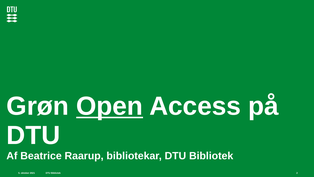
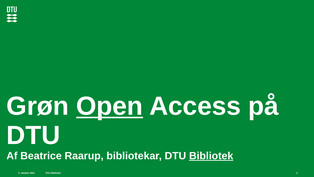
Bibliotek at (211, 156) underline: none -> present
